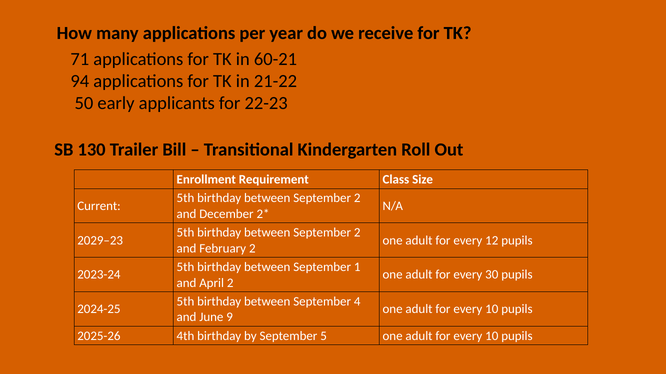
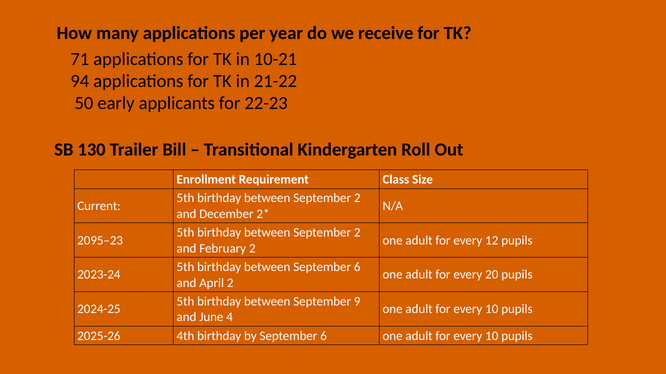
60-21: 60-21 -> 10-21
2029–23: 2029–23 -> 2095–23
between September 1: 1 -> 6
30: 30 -> 20
4: 4 -> 9
9: 9 -> 4
by September 5: 5 -> 6
